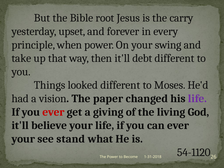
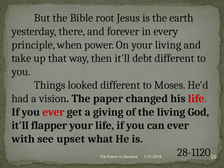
carry: carry -> earth
upset: upset -> there
your swing: swing -> living
life at (197, 99) colour: purple -> red
believe: believe -> flapper
your at (23, 139): your -> with
stand: stand -> upset
54-1120: 54-1120 -> 28-1120
